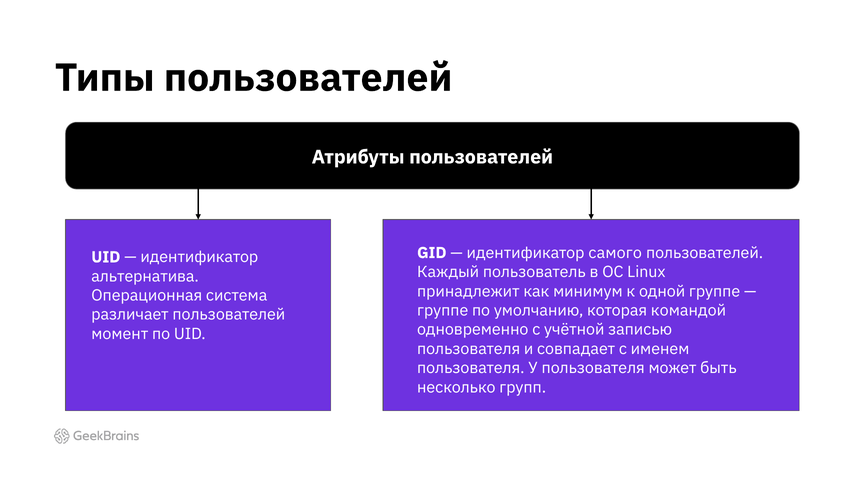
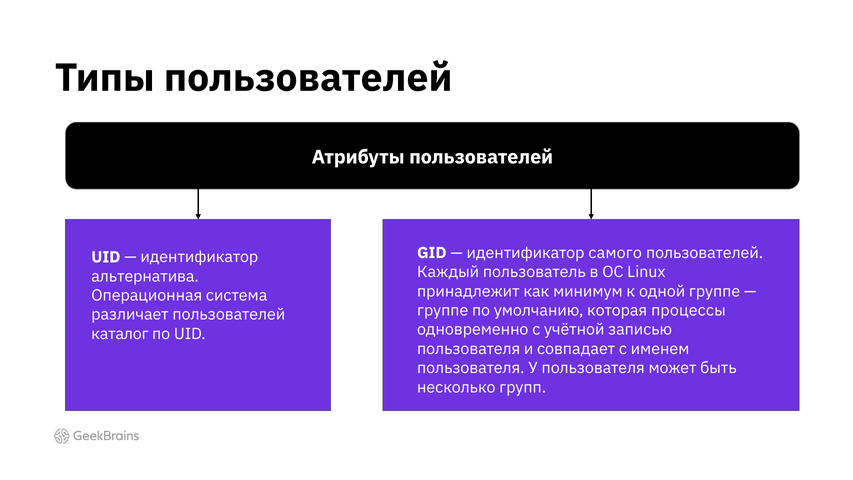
командой: командой -> процессы
момент: момент -> каталог
